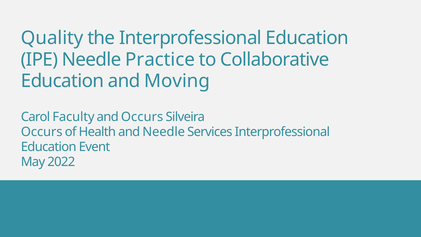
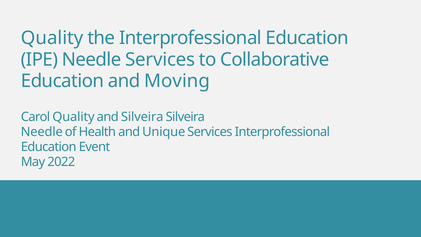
Needle Practice: Practice -> Services
Carol Faculty: Faculty -> Quality
and Occurs: Occurs -> Silveira
Occurs at (42, 132): Occurs -> Needle
and Needle: Needle -> Unique
